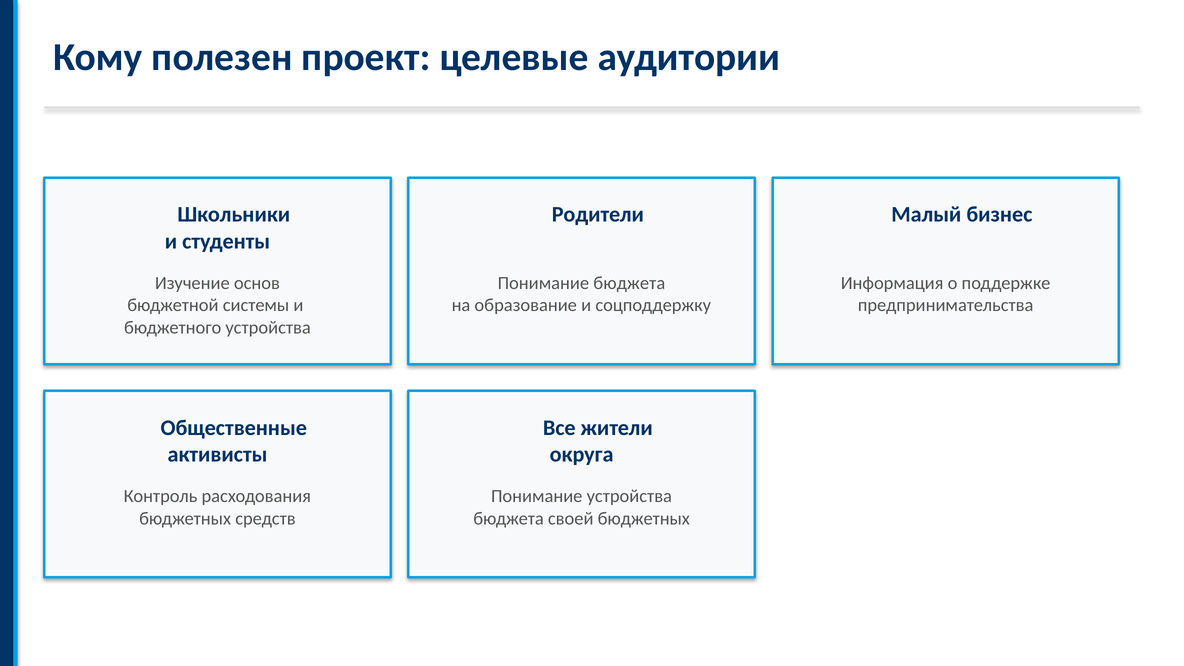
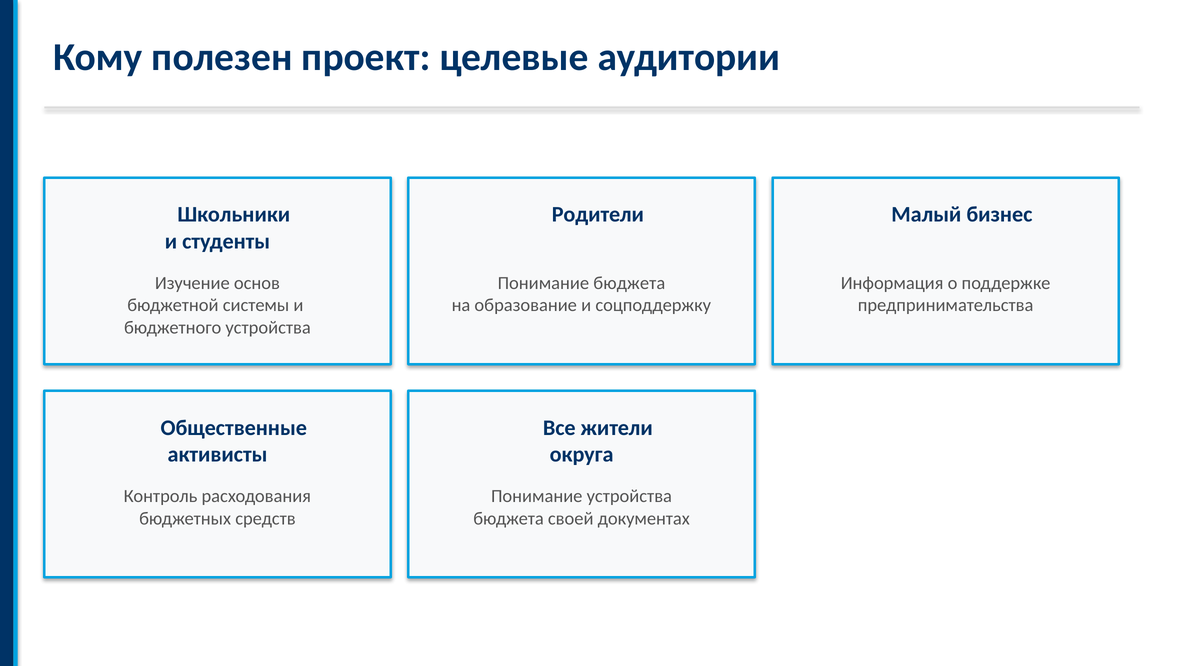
своей бюджетных: бюджетных -> документах
